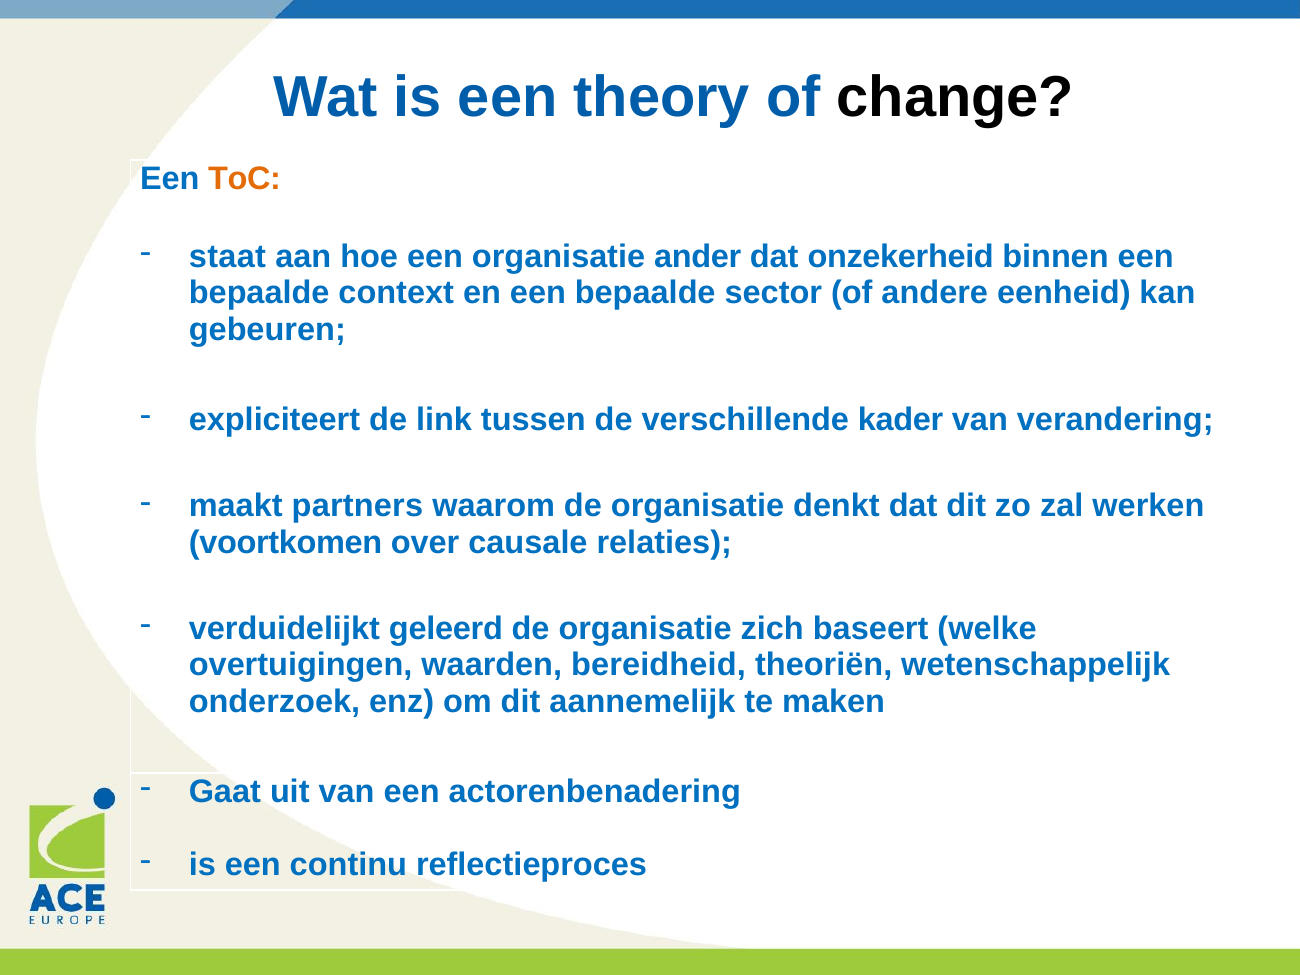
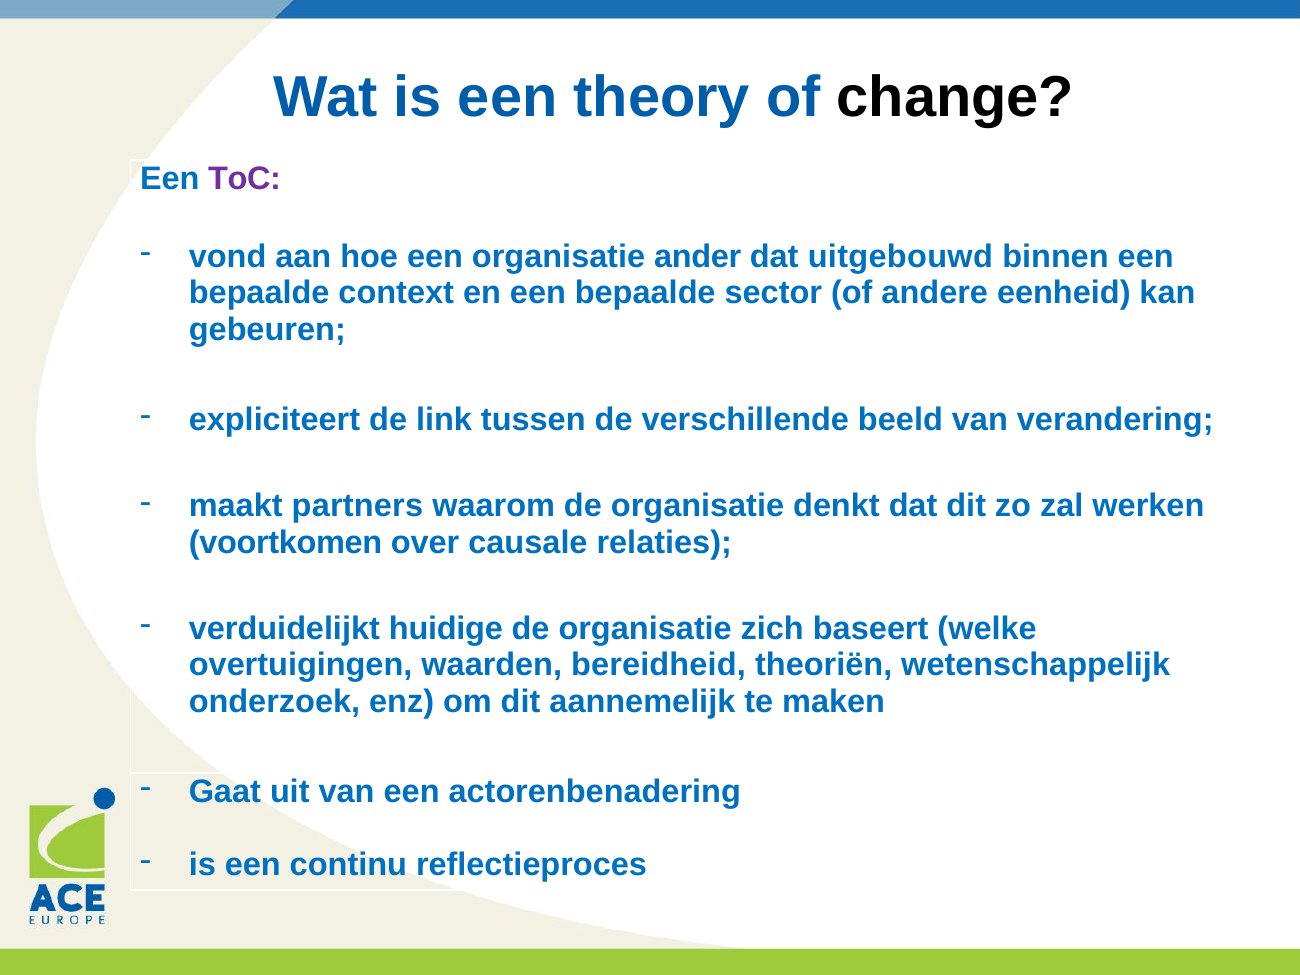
ToC colour: orange -> purple
staat: staat -> vond
onzekerheid: onzekerheid -> uitgebouwd
kader: kader -> beeld
geleerd: geleerd -> huidige
